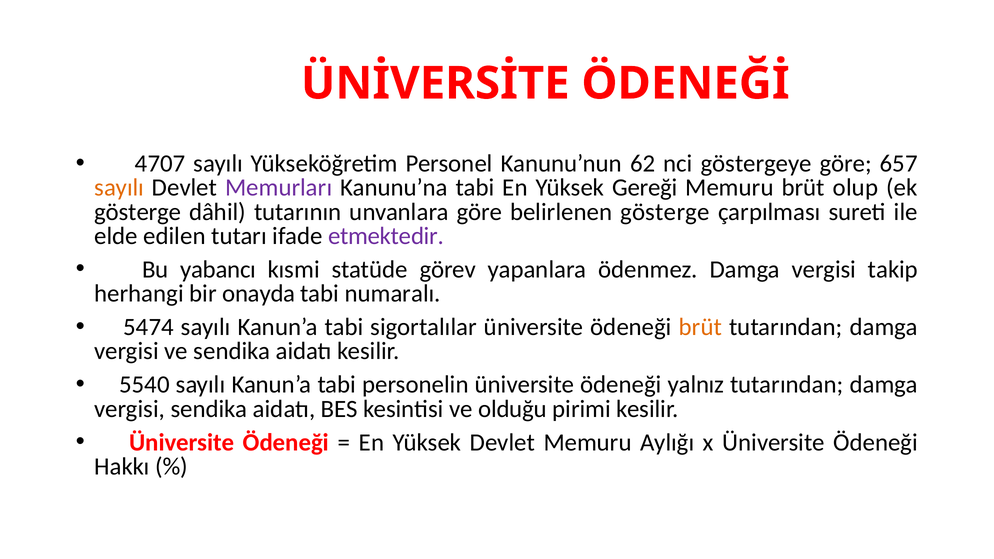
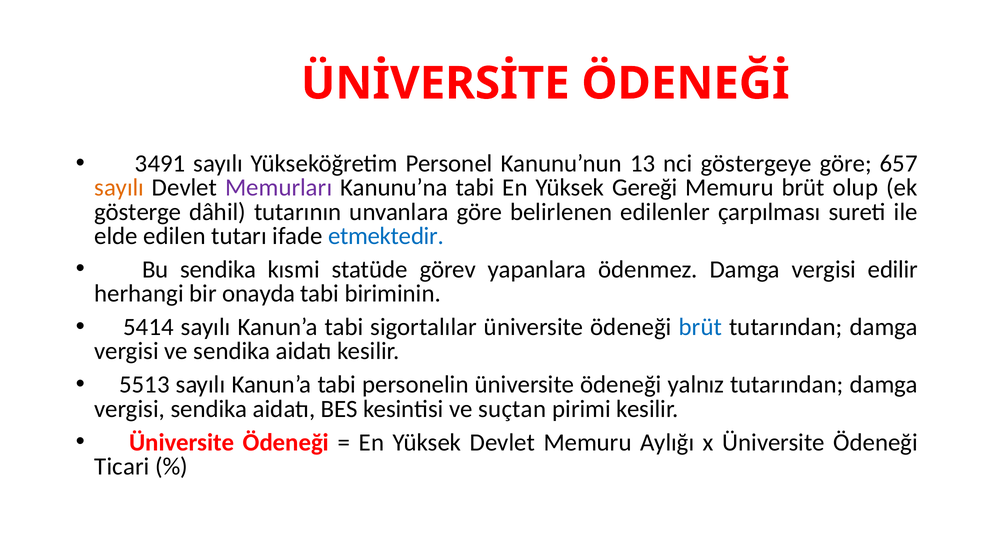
4707: 4707 -> 3491
62: 62 -> 13
belirlenen gösterge: gösterge -> edilenler
etmektedir colour: purple -> blue
Bu yabancı: yabancı -> sendika
takip: takip -> edilir
numaralı: numaralı -> biriminin
5474: 5474 -> 5414
brüt at (700, 327) colour: orange -> blue
5540: 5540 -> 5513
olduğu: olduğu -> suçtan
Hakkı: Hakkı -> Ticari
